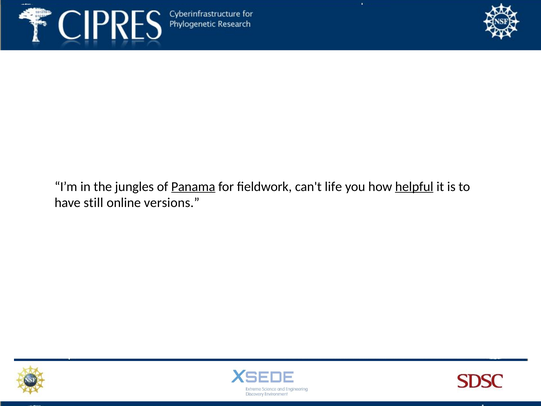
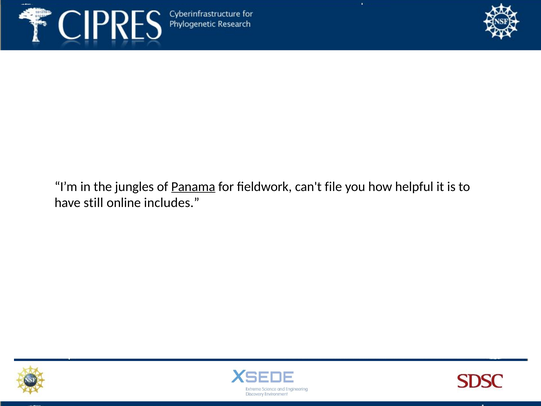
life: life -> file
helpful underline: present -> none
versions: versions -> includes
